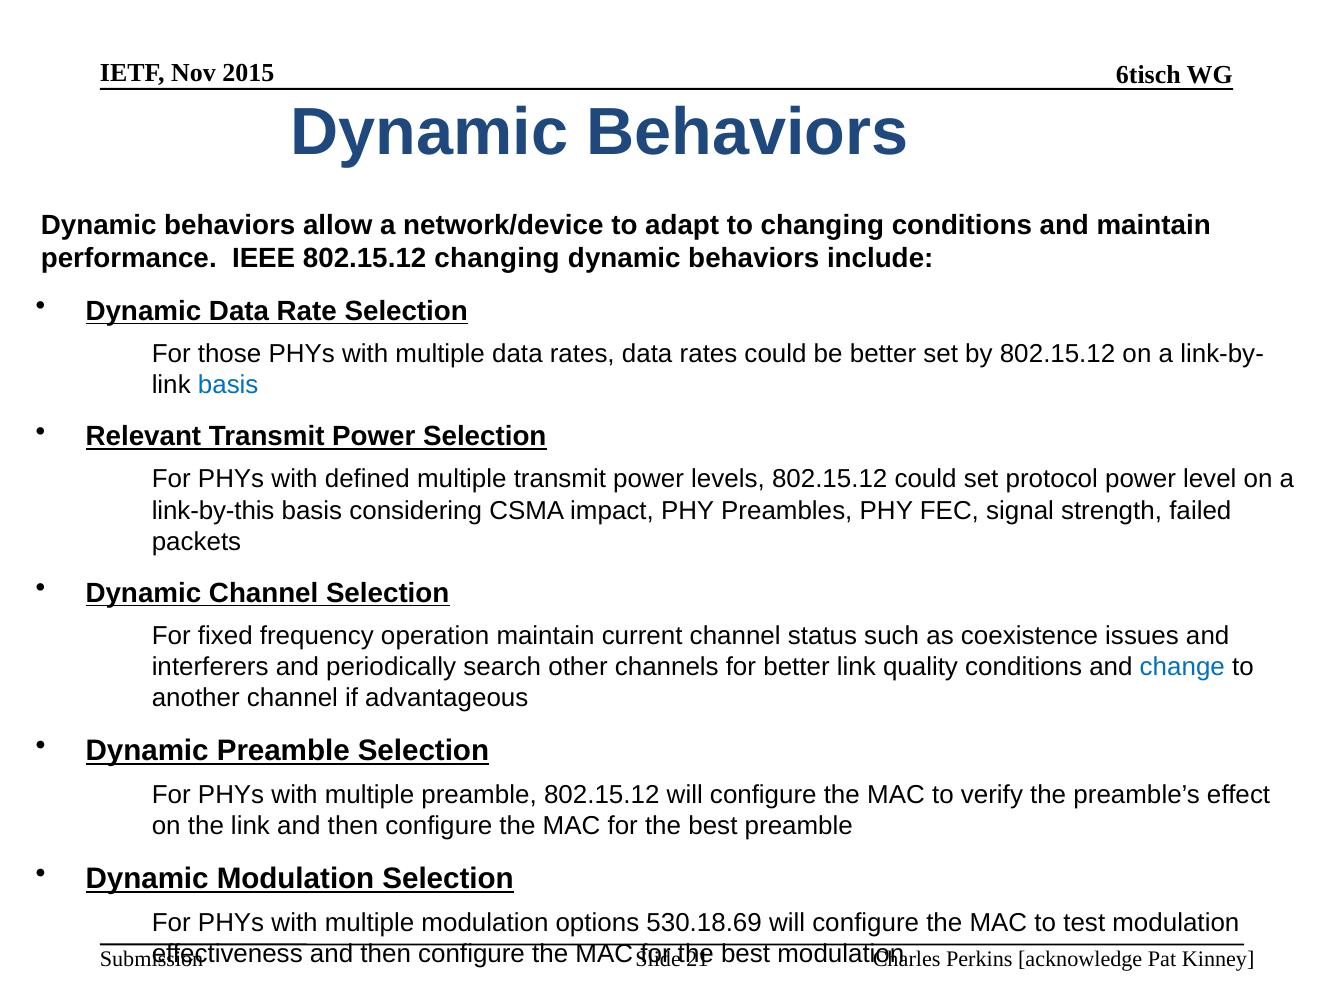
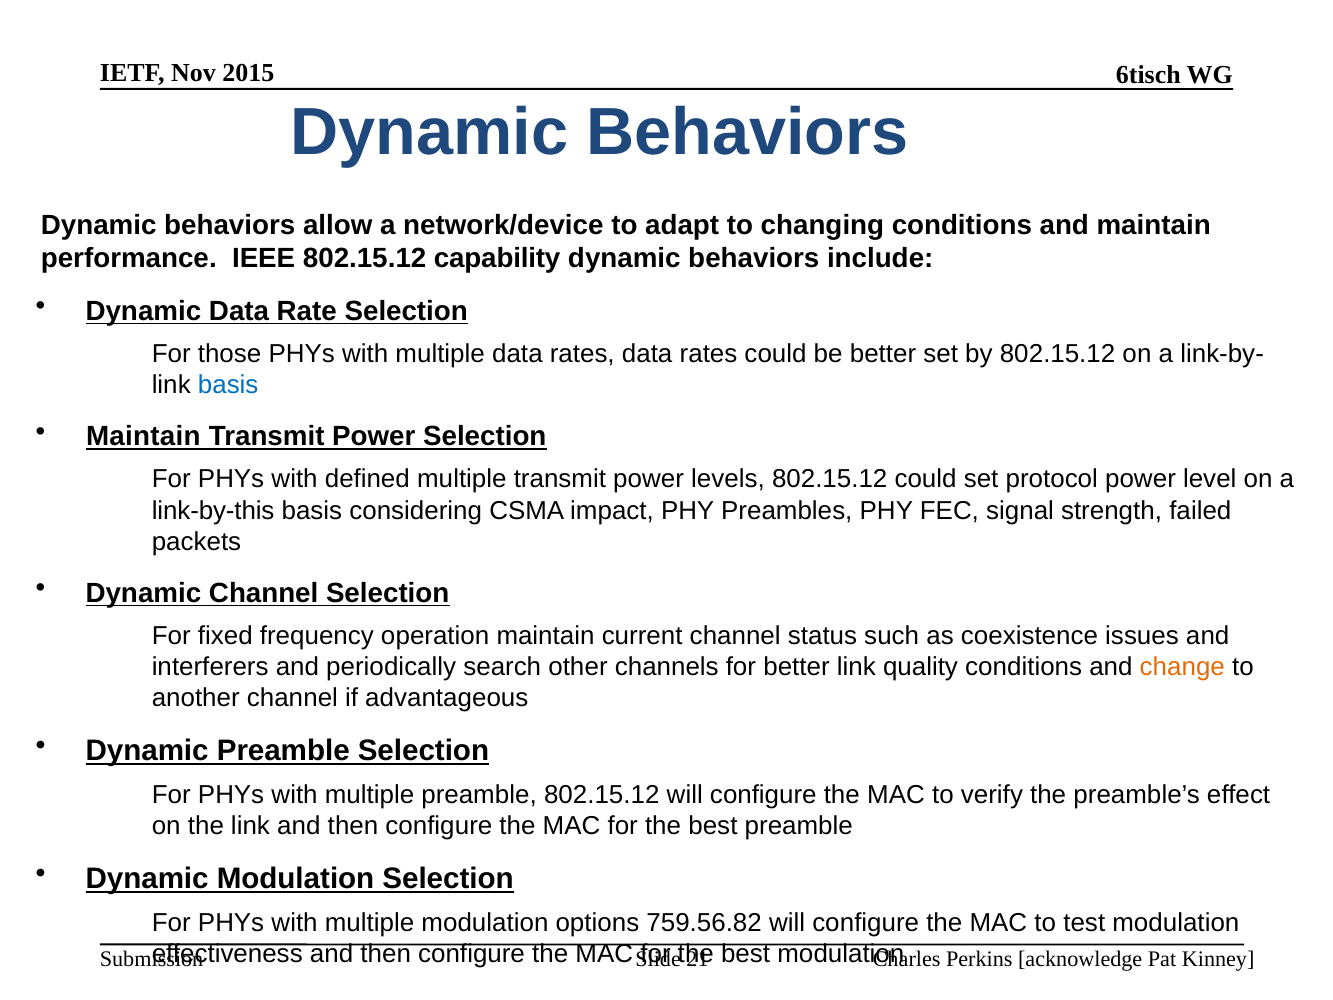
802.15.12 changing: changing -> capability
Relevant at (143, 436): Relevant -> Maintain
change colour: blue -> orange
530.18.69: 530.18.69 -> 759.56.82
